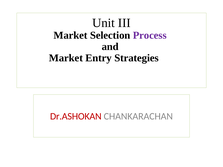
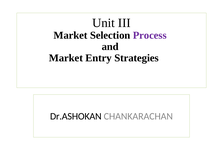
Dr.ASHOKAN colour: red -> black
